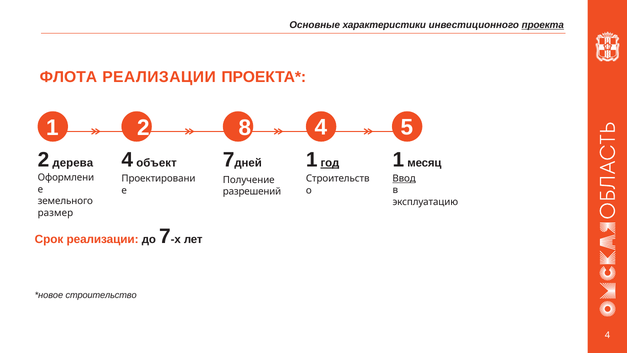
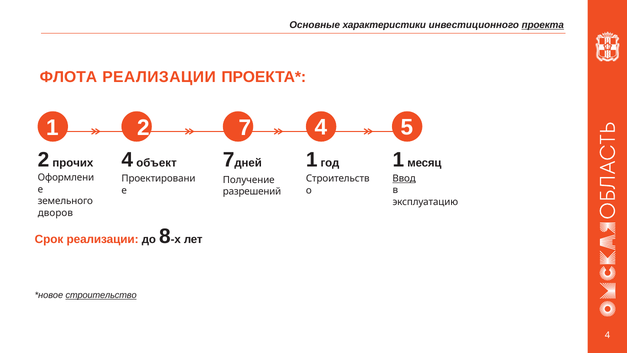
2 8: 8 -> 7
дерева: дерева -> прочих
год underline: present -> none
размер: размер -> дворов
до 7: 7 -> 8
строительство underline: none -> present
